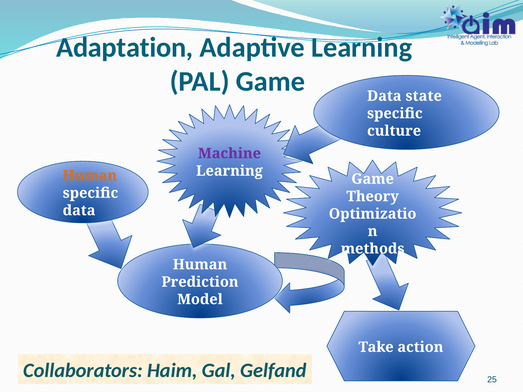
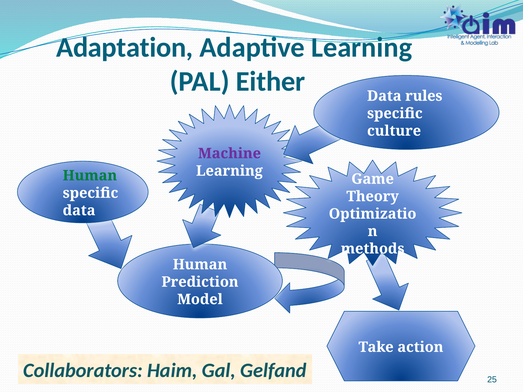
PAL Game: Game -> Either
state: state -> rules
Human at (90, 176) colour: orange -> green
